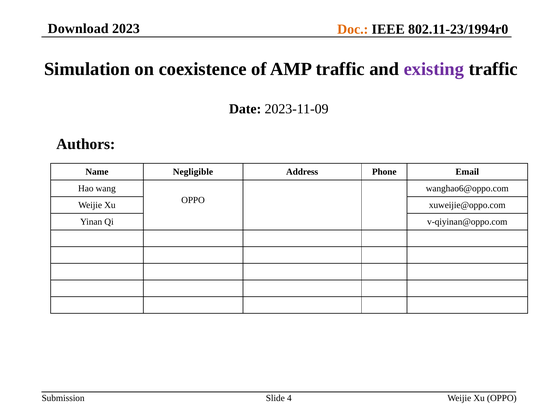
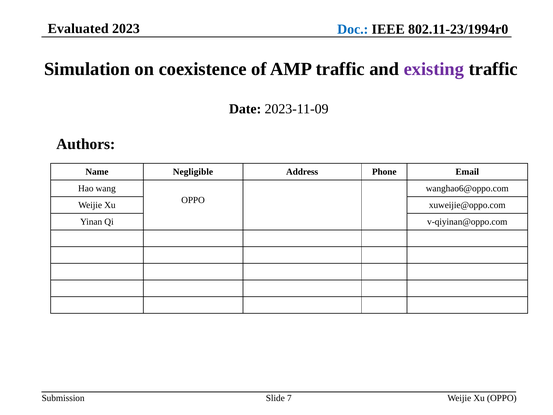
Download: Download -> Evaluated
Doc colour: orange -> blue
4: 4 -> 7
